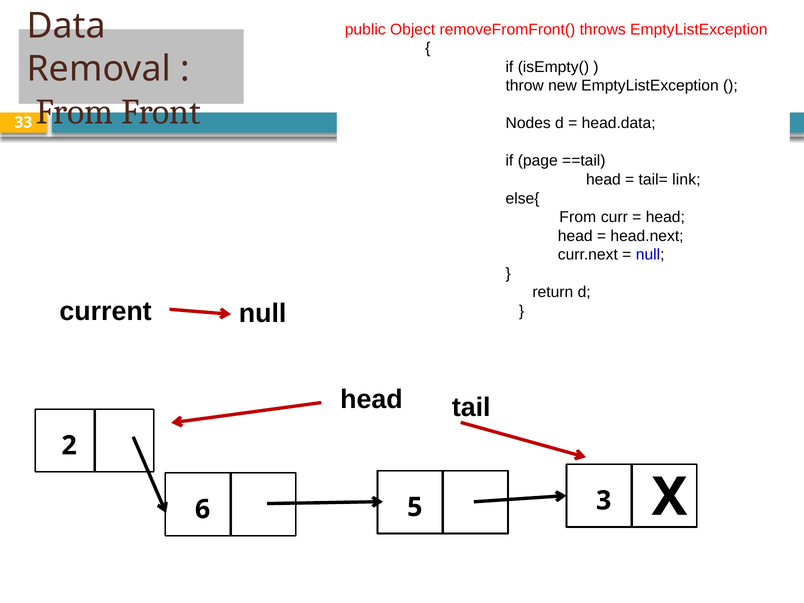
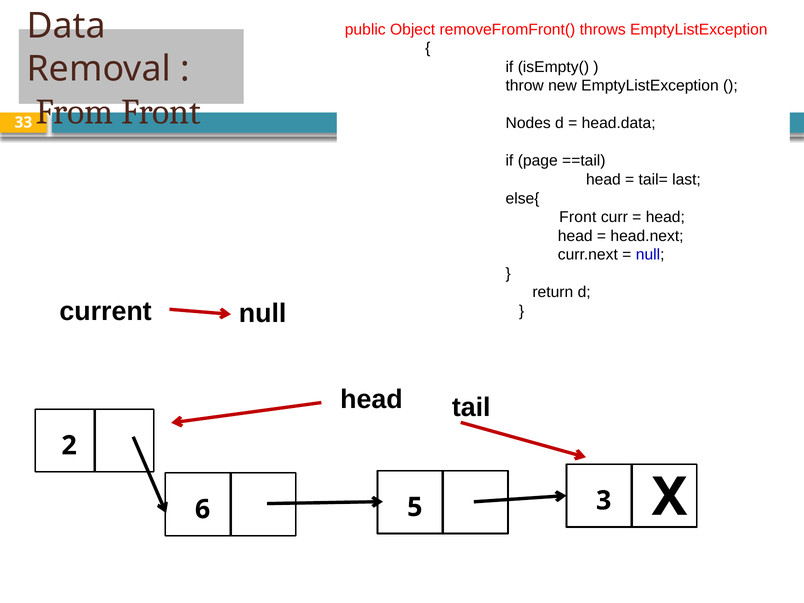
tail= link: link -> last
From at (578, 217): From -> Front
